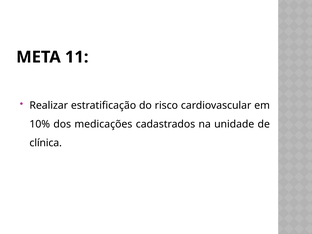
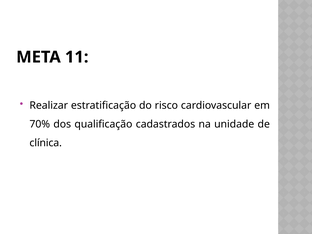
10%: 10% -> 70%
medicações: medicações -> qualificação
